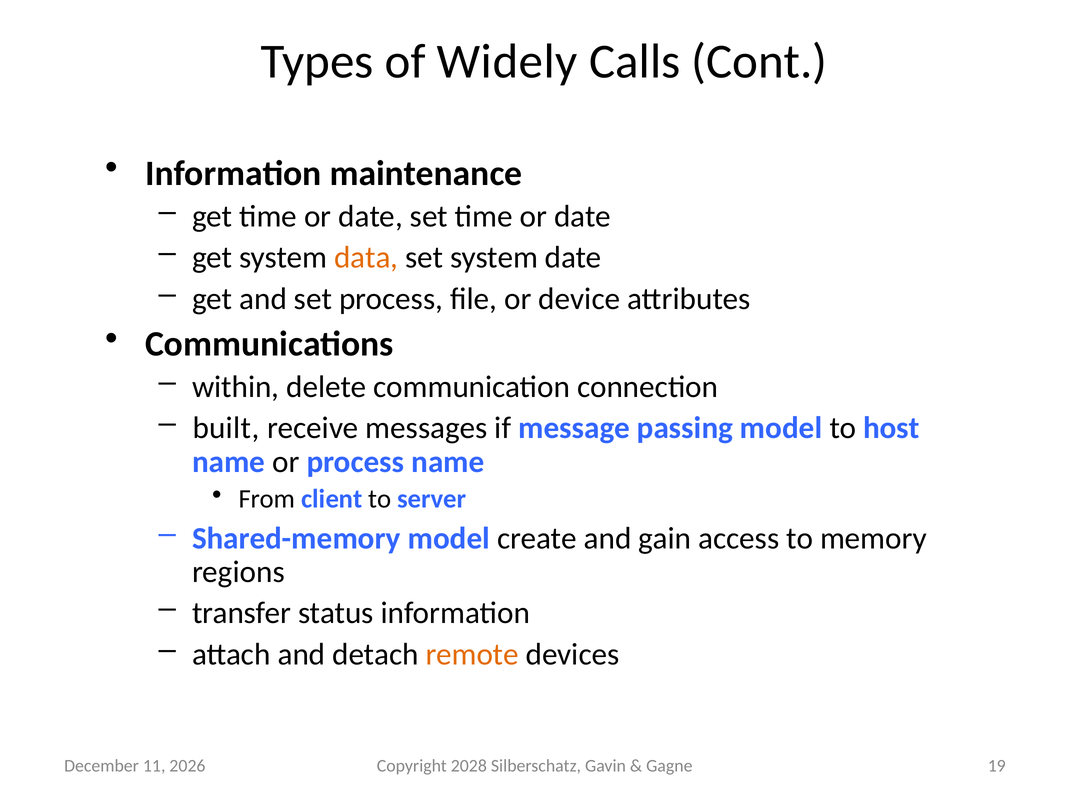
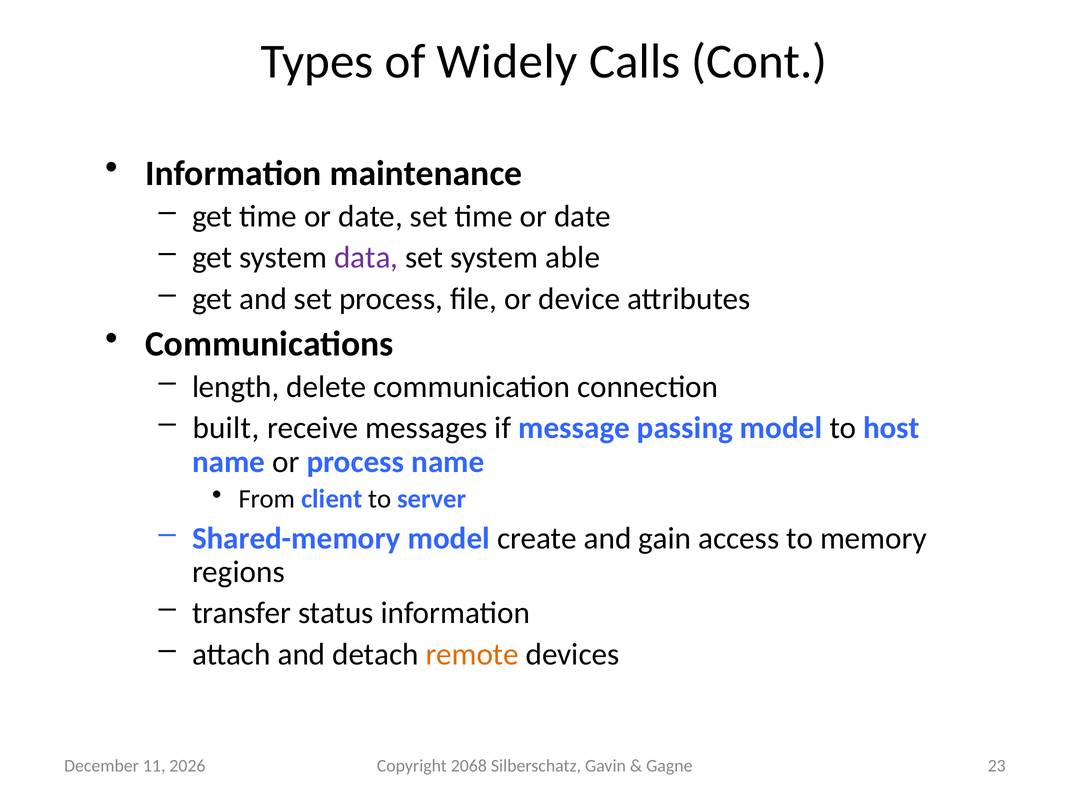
data colour: orange -> purple
system date: date -> able
within: within -> length
2028: 2028 -> 2068
19: 19 -> 23
